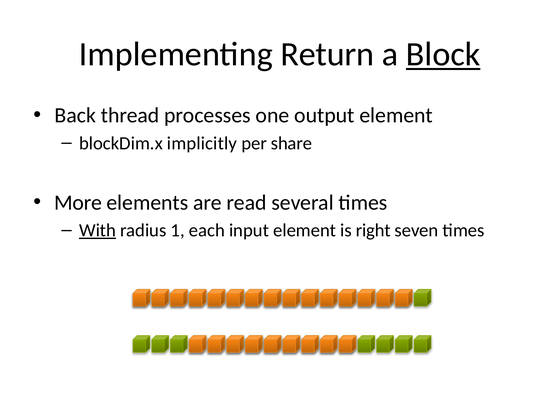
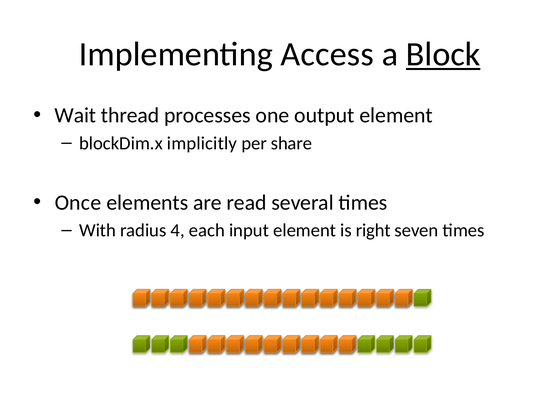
Return: Return -> Access
Back: Back -> Wait
More: More -> Once
With underline: present -> none
1: 1 -> 4
